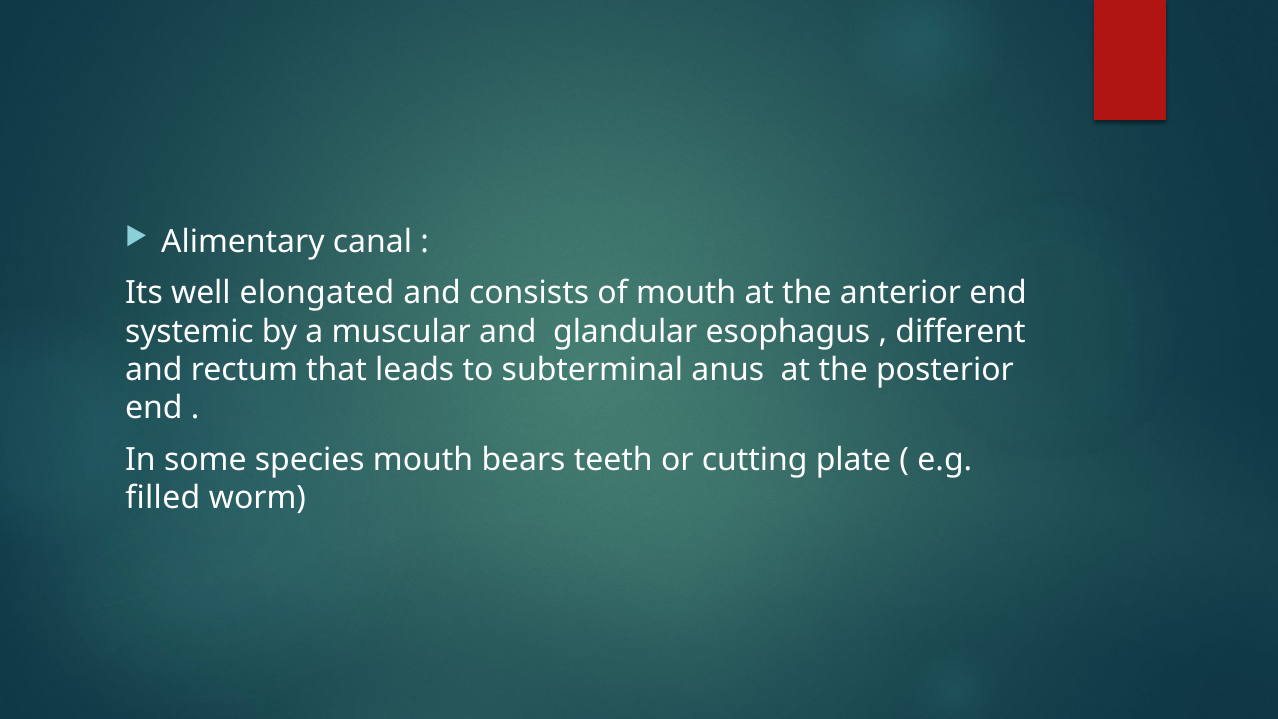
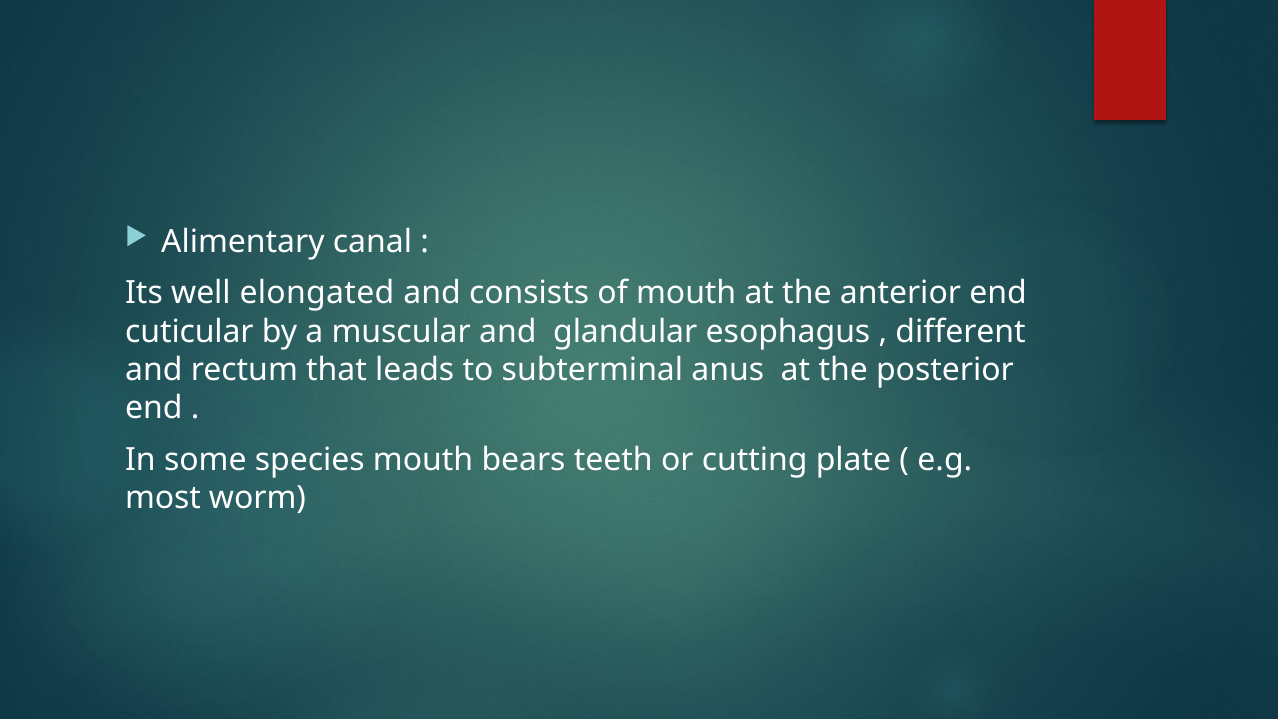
systemic: systemic -> cuticular
filled: filled -> most
